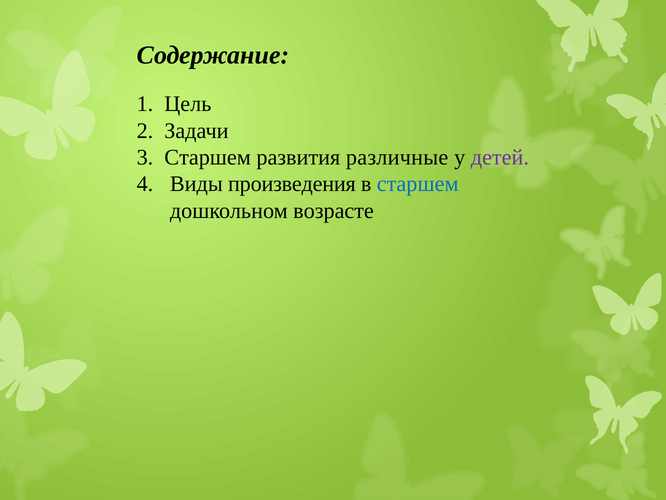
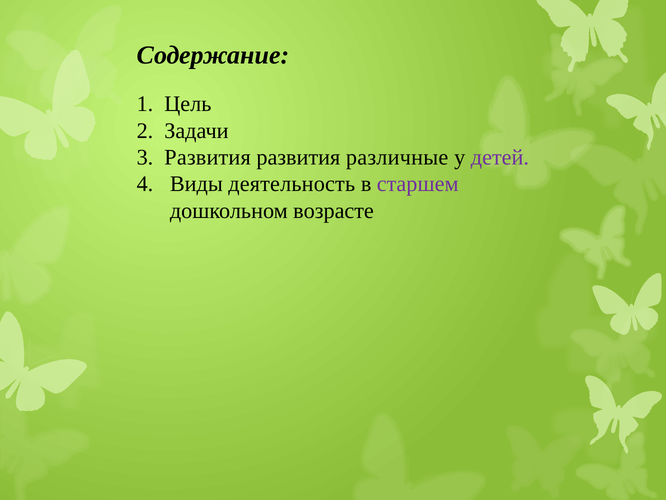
3 Старшем: Старшем -> Развития
произведения: произведения -> деятельность
старшем at (418, 184) colour: blue -> purple
